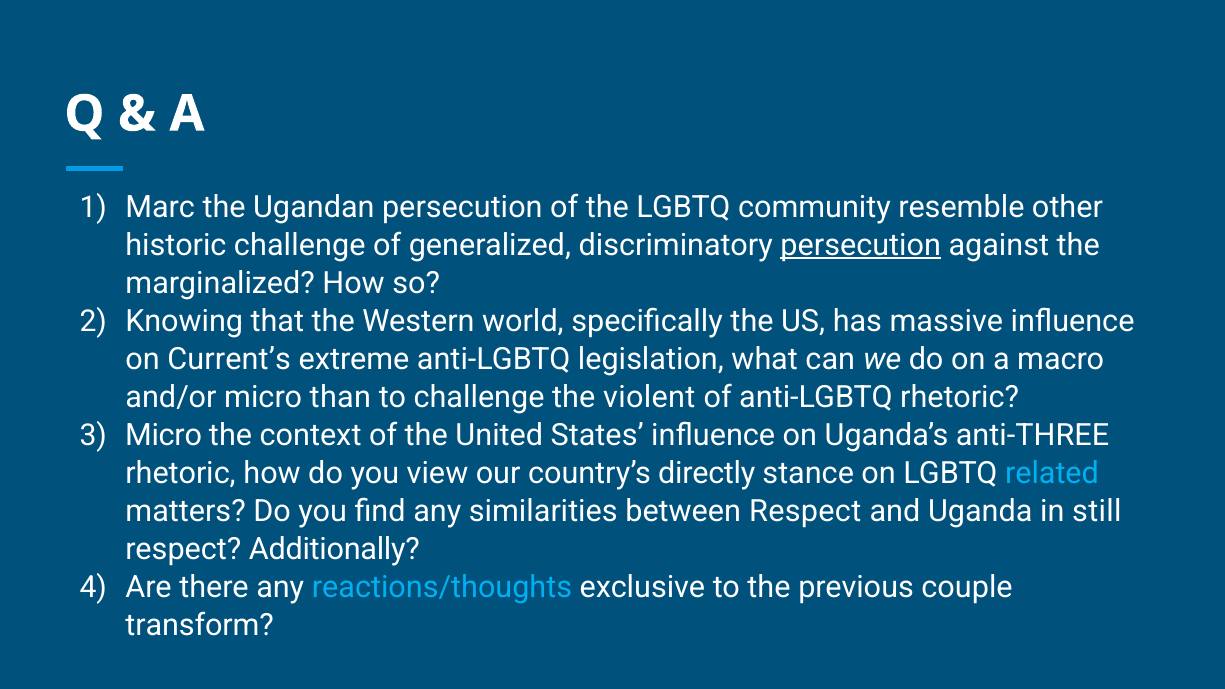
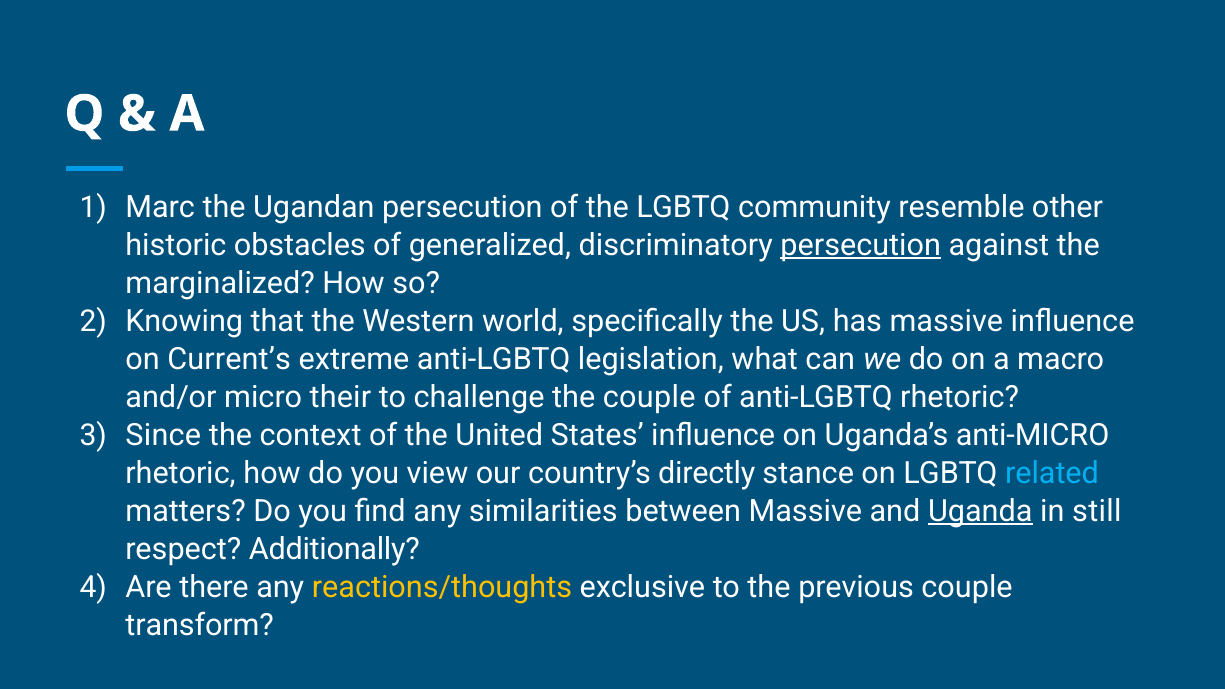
historic challenge: challenge -> obstacles
than: than -> their
the violent: violent -> couple
Micro at (164, 435): Micro -> Since
anti-THREE: anti-THREE -> anti-MICRO
between Respect: Respect -> Massive
Uganda underline: none -> present
reactions/thoughts colour: light blue -> yellow
